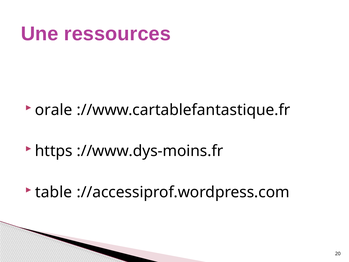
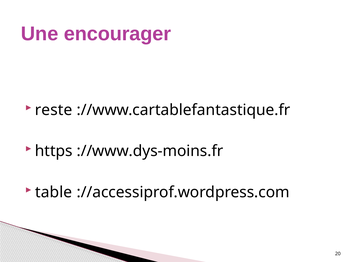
ressources: ressources -> encourager
orale: orale -> reste
